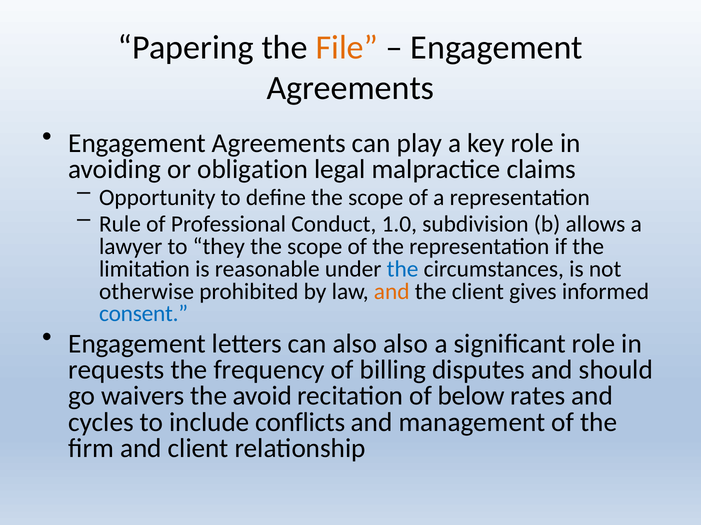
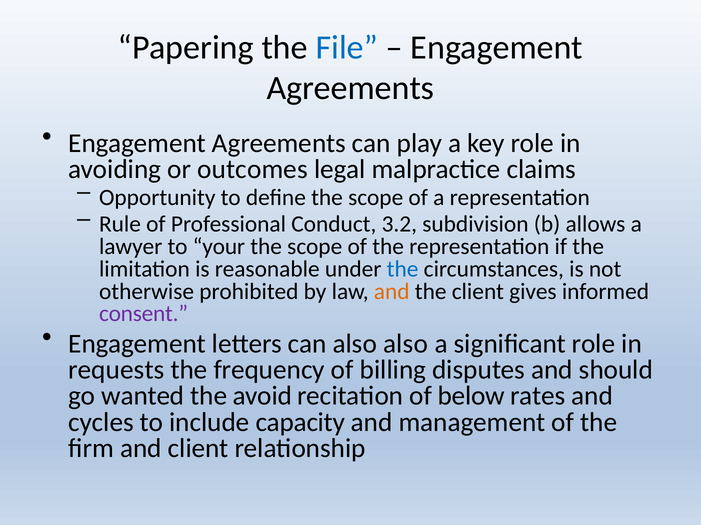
File colour: orange -> blue
obligation: obligation -> outcomes
1.0: 1.0 -> 3.2
they: they -> your
consent colour: blue -> purple
waivers: waivers -> wanted
conflicts: conflicts -> capacity
